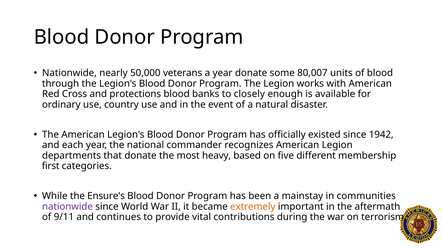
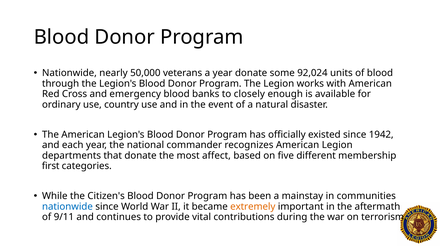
80,007: 80,007 -> 92,024
protections: protections -> emergency
heavy: heavy -> affect
Ensure's: Ensure's -> Citizen's
nationwide at (67, 207) colour: purple -> blue
